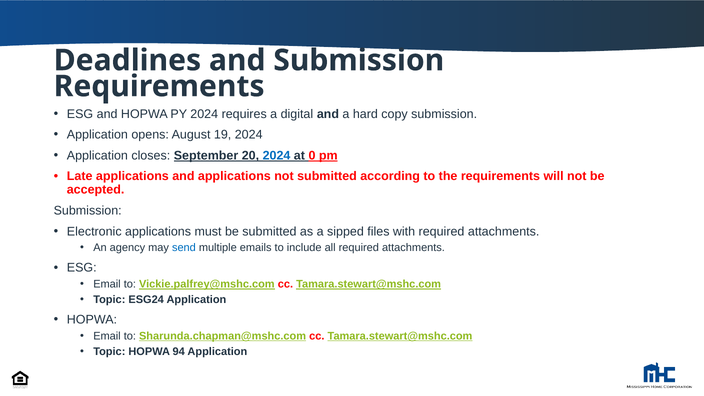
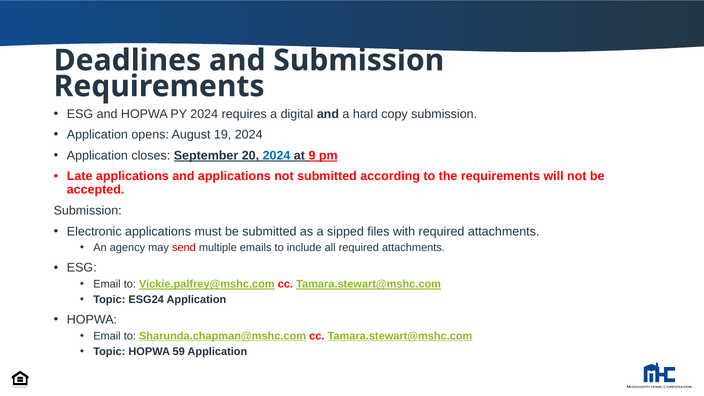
0: 0 -> 9
send colour: blue -> red
94: 94 -> 59
